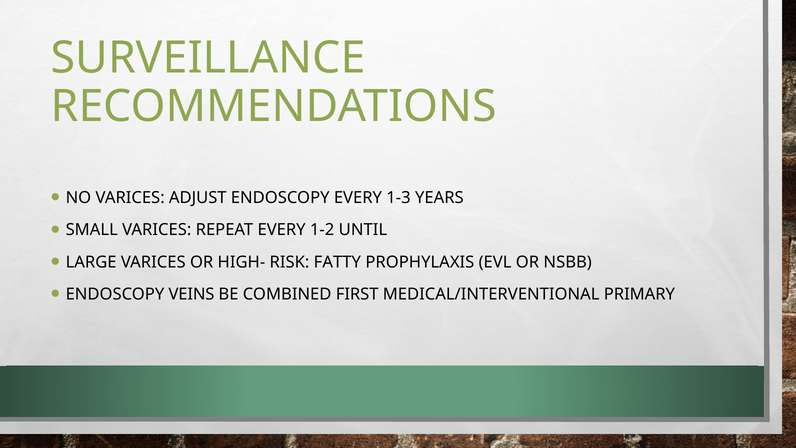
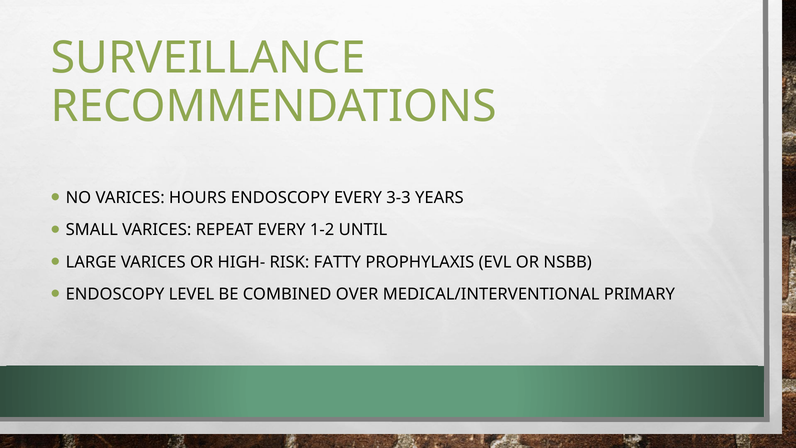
ADJUST: ADJUST -> HOURS
1-3: 1-3 -> 3-3
VEINS: VEINS -> LEVEL
FIRST: FIRST -> OVER
